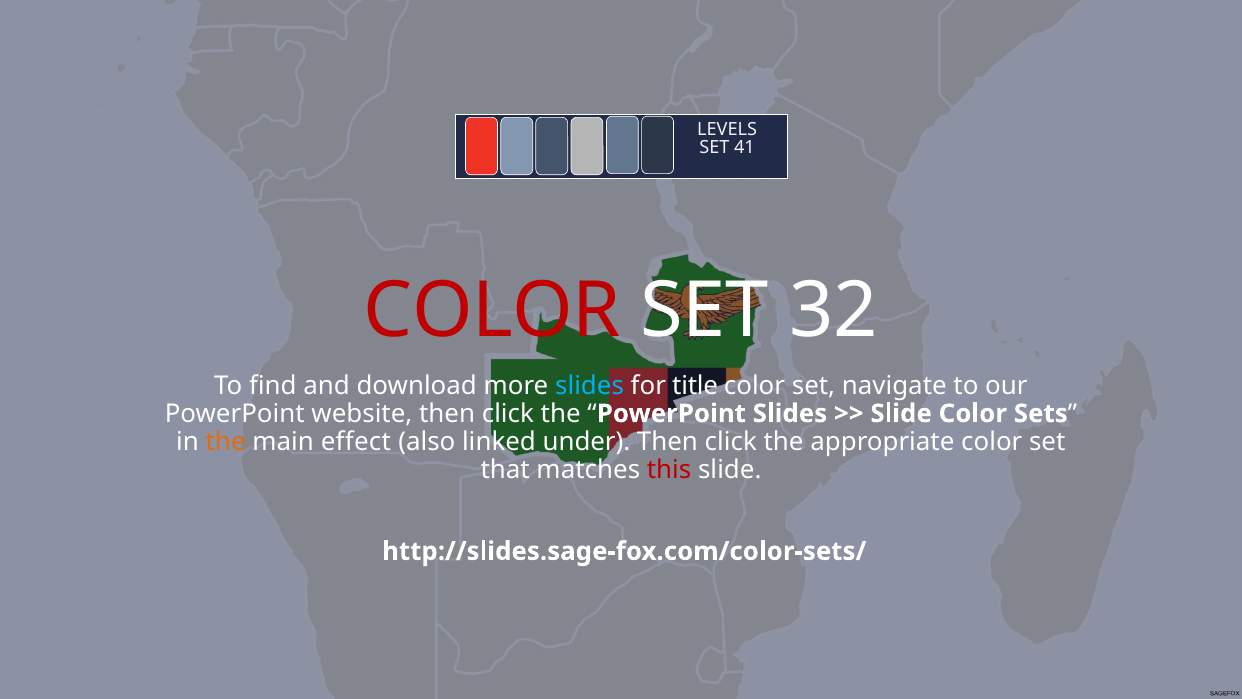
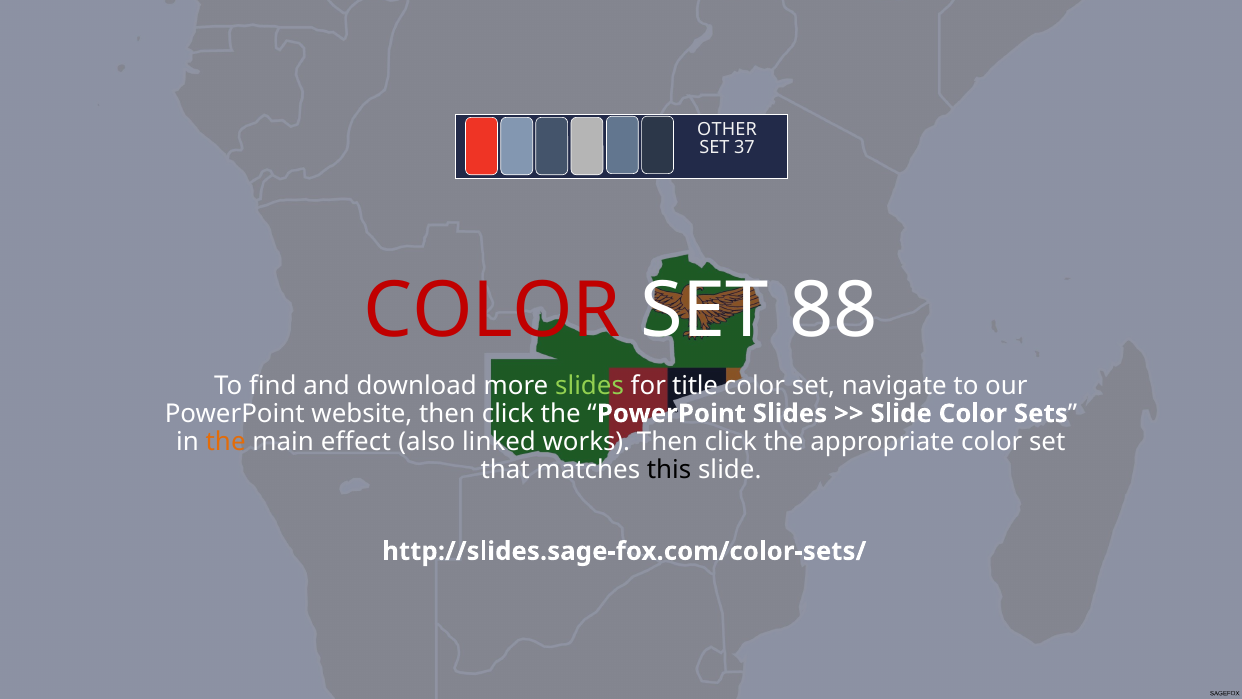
LEVELS: LEVELS -> OTHER
41: 41 -> 37
32: 32 -> 88
slides at (590, 385) colour: light blue -> light green
under: under -> works
this colour: red -> black
